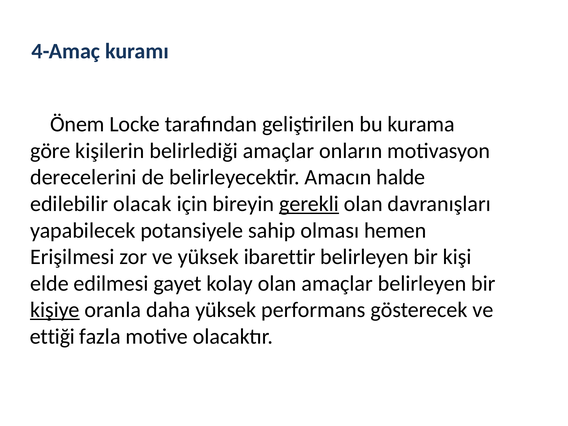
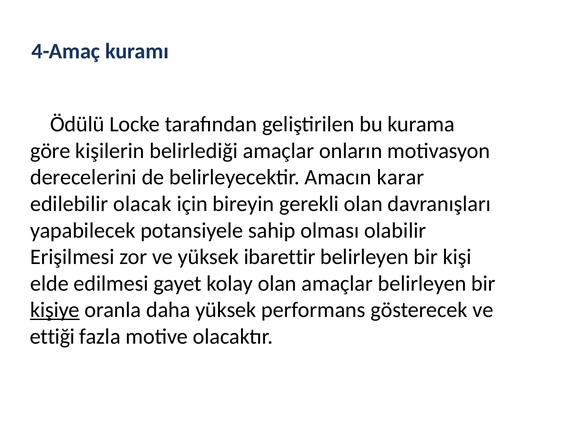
Önem: Önem -> Ödülü
halde: halde -> karar
gerekli underline: present -> none
hemen: hemen -> olabilir
